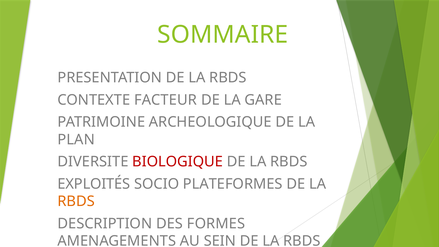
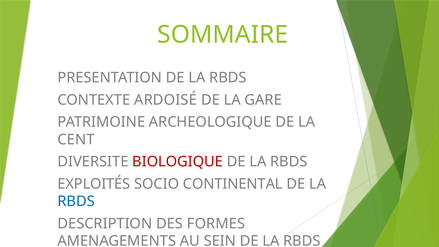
FACTEUR: FACTEUR -> ARDOISÉ
PLAN: PLAN -> CENT
PLATEFORMES: PLATEFORMES -> CONTINENTAL
RBDS at (76, 201) colour: orange -> blue
